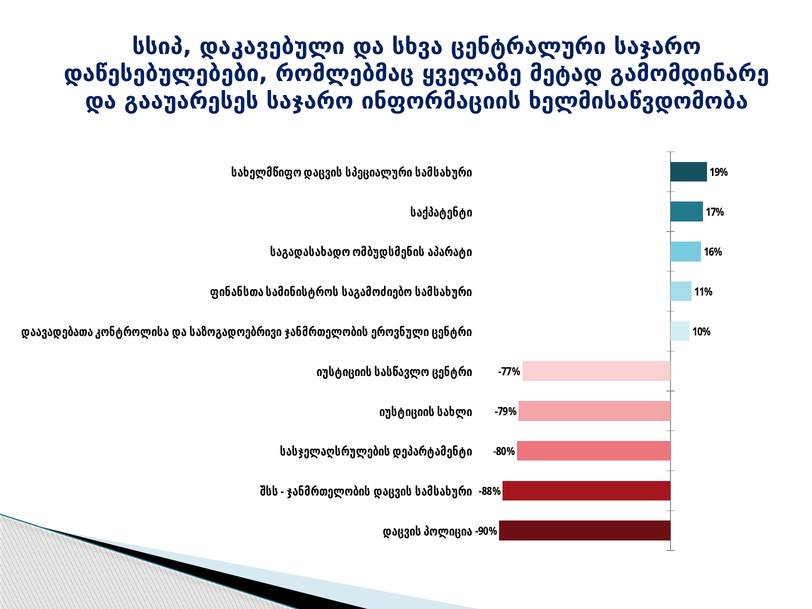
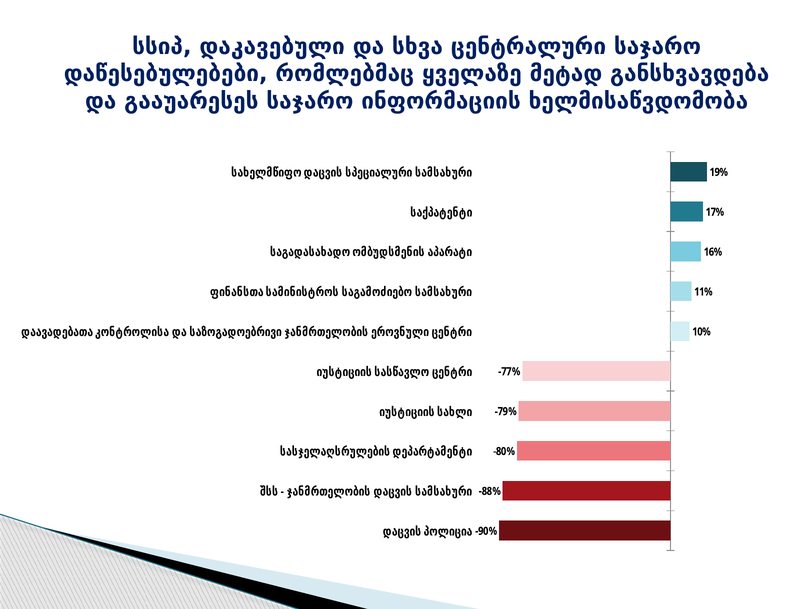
გამომდინარე: გამომდინარე -> განსხვავდება
